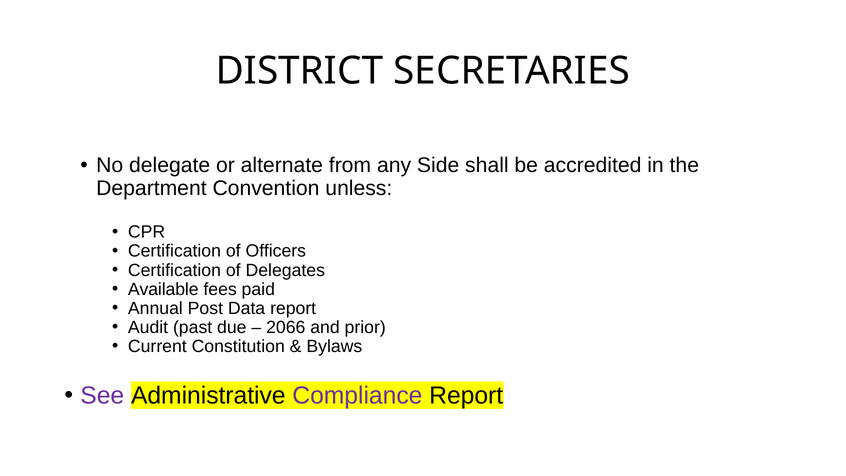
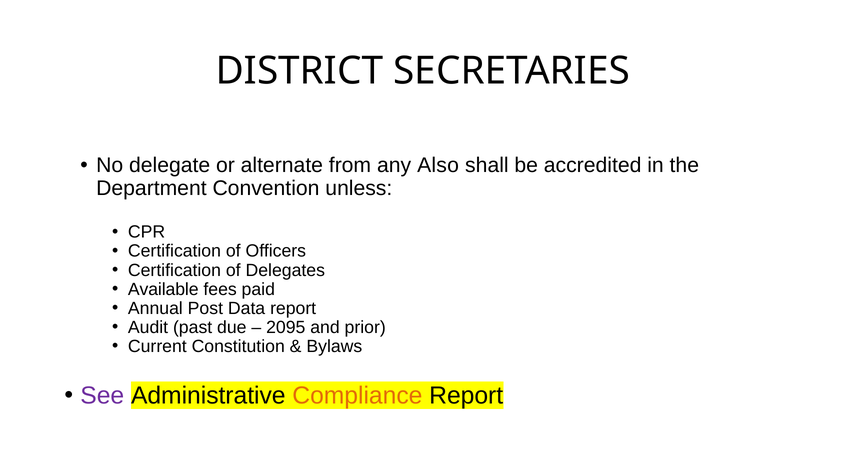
Side: Side -> Also
2066: 2066 -> 2095
Compliance colour: purple -> orange
